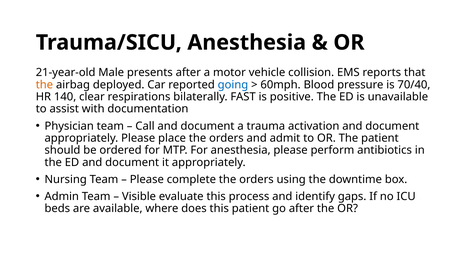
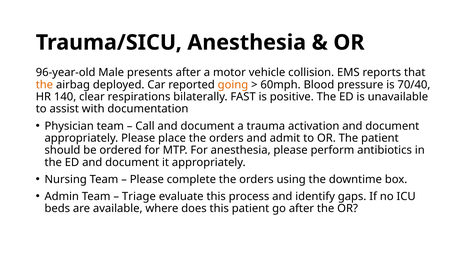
21-year-old: 21-year-old -> 96-year-old
going colour: blue -> orange
Visible: Visible -> Triage
